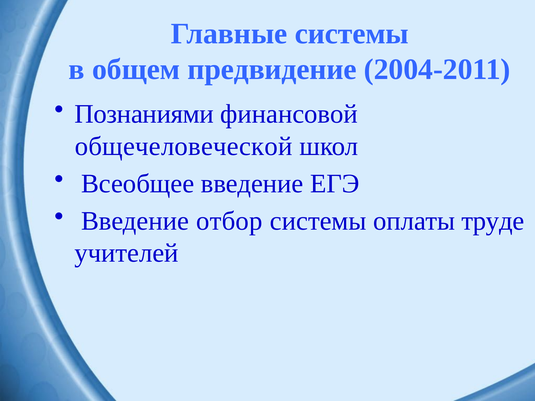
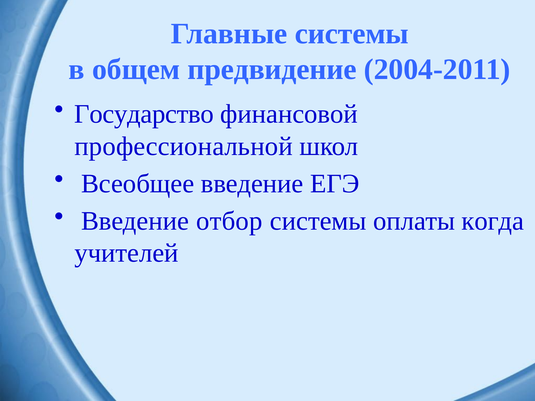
Познаниями: Познаниями -> Государство
общечеловеческой: общечеловеческой -> профессиональной
труде: труде -> когда
